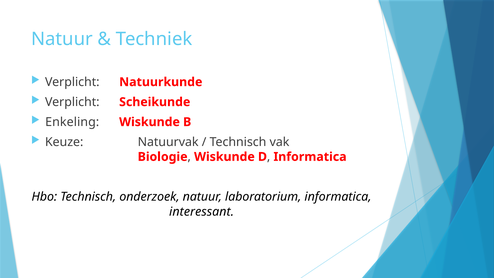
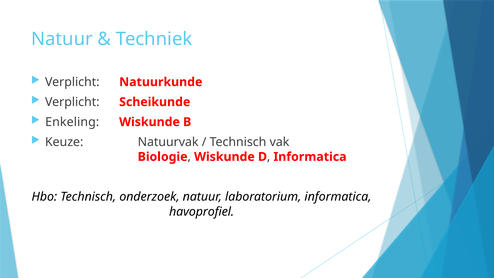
interessant: interessant -> havoprofiel
